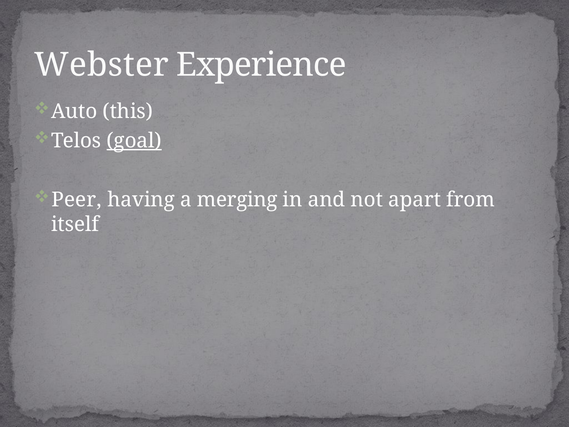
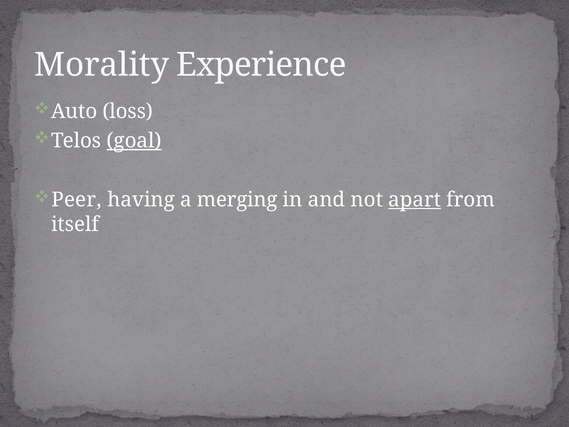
Webster: Webster -> Morality
this: this -> loss
apart underline: none -> present
